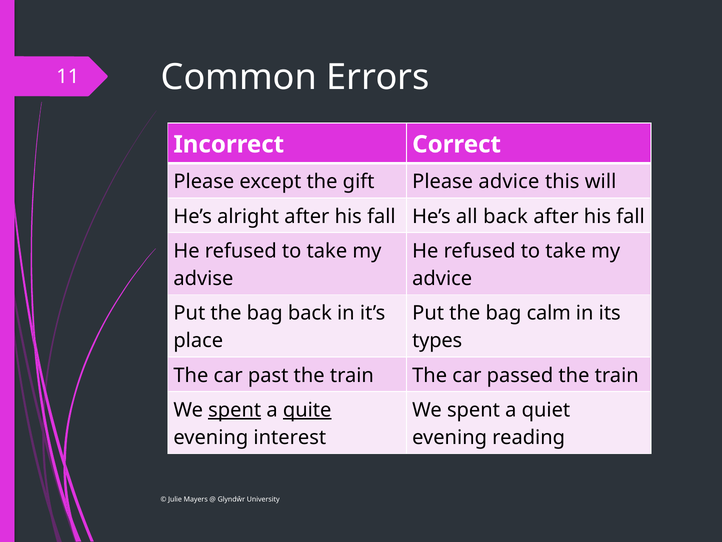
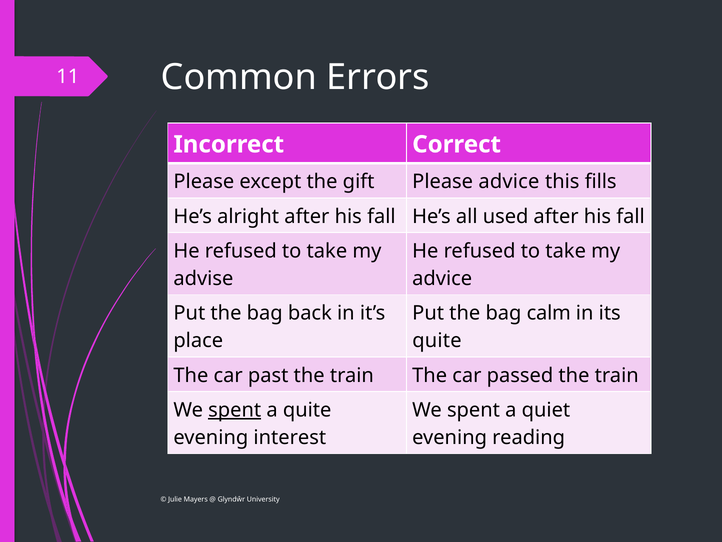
will: will -> fills
all back: back -> used
types at (437, 340): types -> quite
quite at (307, 410) underline: present -> none
